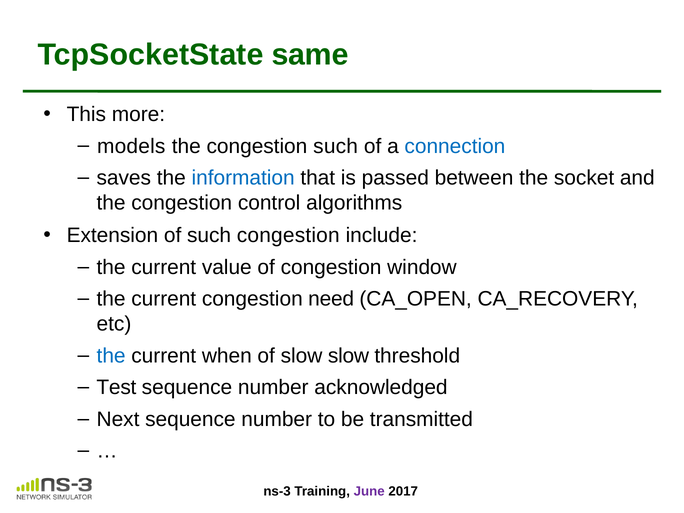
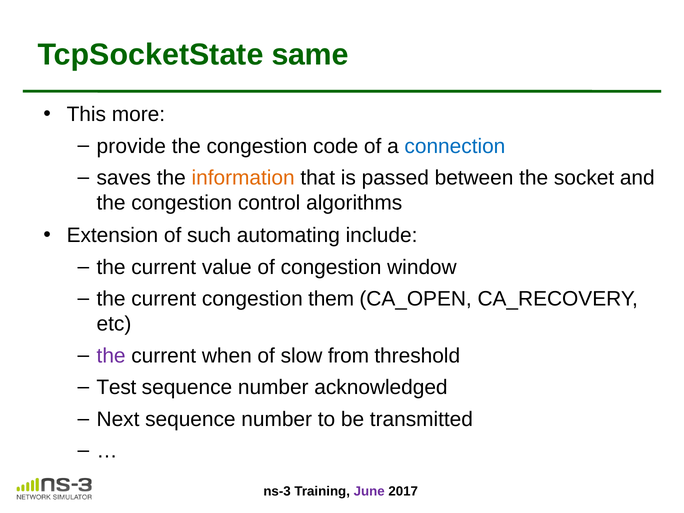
models: models -> provide
congestion such: such -> code
information colour: blue -> orange
such congestion: congestion -> automating
need: need -> them
the at (111, 356) colour: blue -> purple
slow slow: slow -> from
